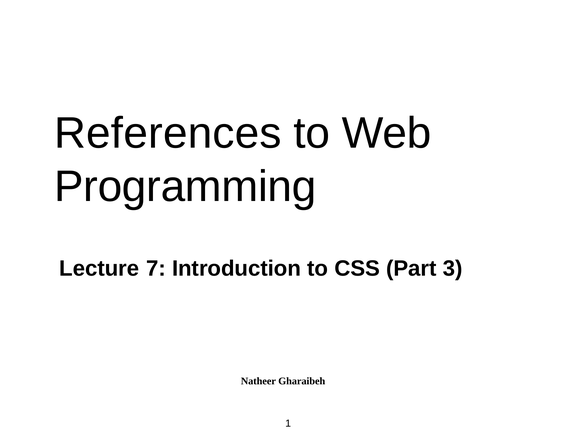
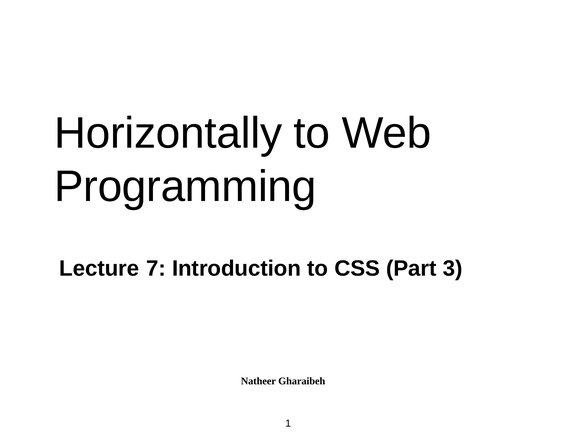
References: References -> Horizontally
